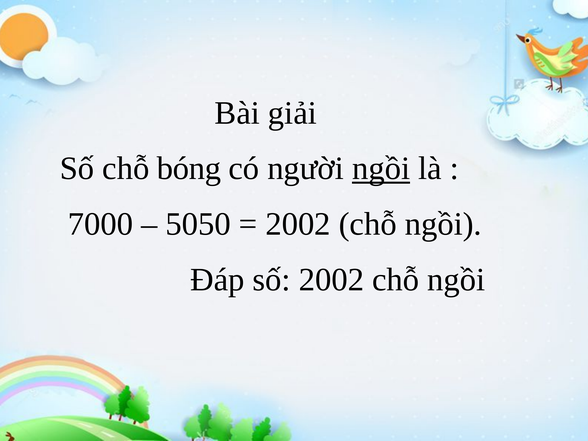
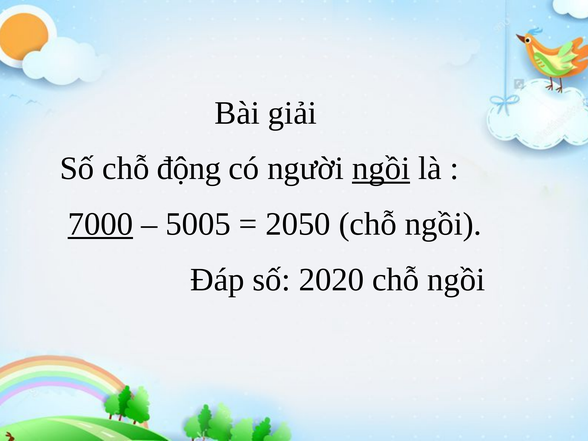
bóng: bóng -> động
7000 underline: none -> present
5050: 5050 -> 5005
2002 at (298, 224): 2002 -> 2050
số 2002: 2002 -> 2020
